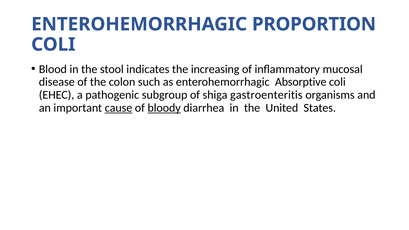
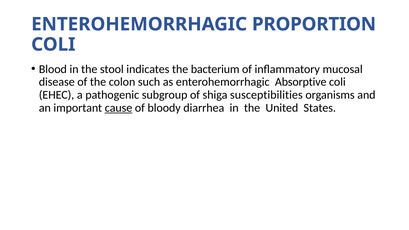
increasing: increasing -> bacterium
gastroenteritis: gastroenteritis -> susceptibilities
bloody underline: present -> none
